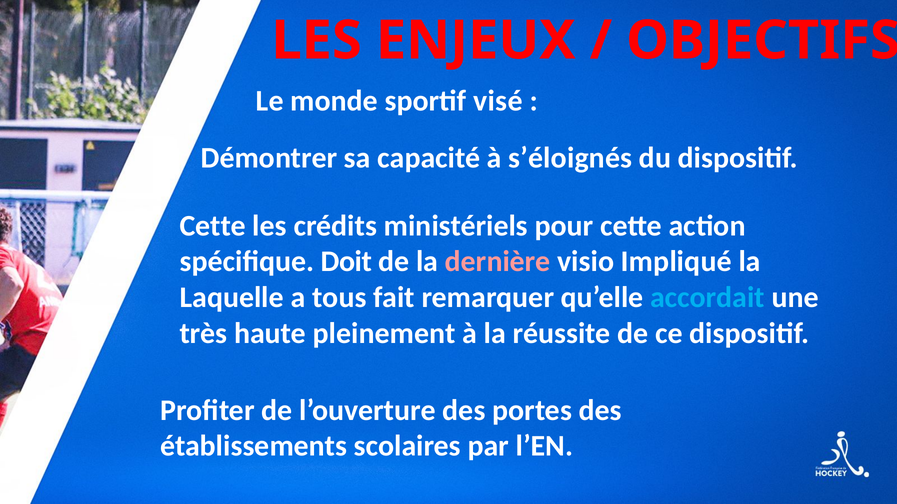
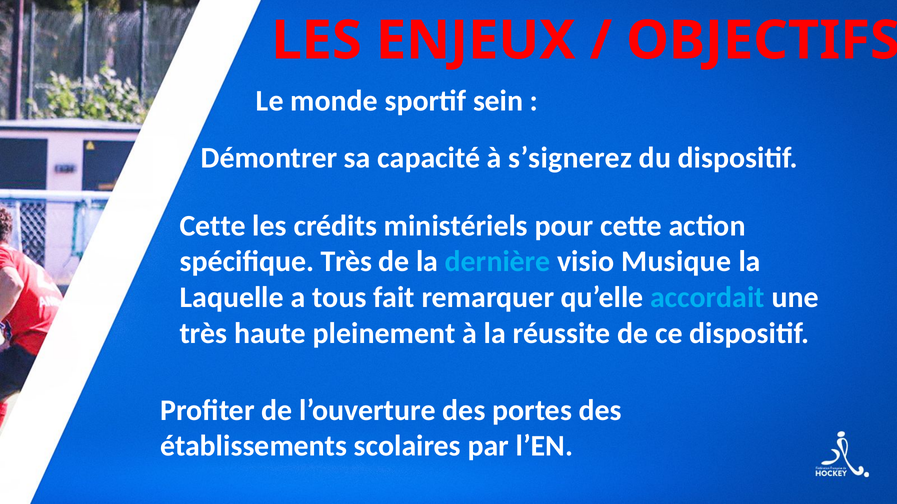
visé: visé -> sein
s’éloignés: s’éloignés -> s’signerez
spécifique Doit: Doit -> Très
dernière colour: pink -> light blue
Impliqué: Impliqué -> Musique
